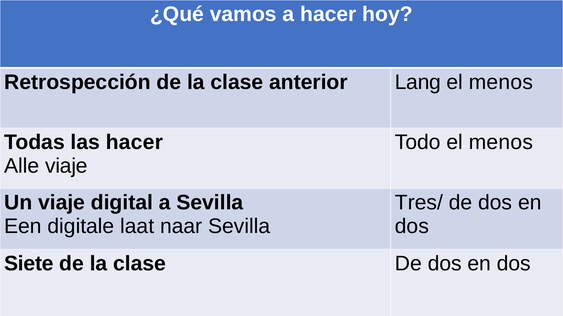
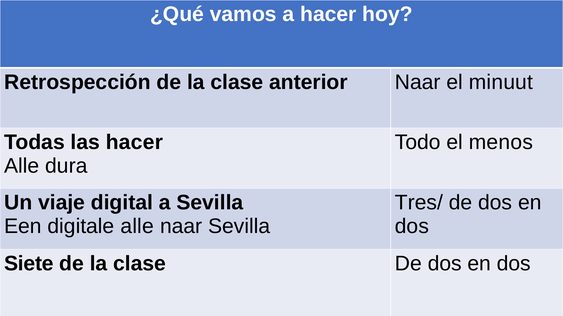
anterior Lang: Lang -> Naar
menos at (501, 82): menos -> minuut
Alle viaje: viaje -> dura
digitale laat: laat -> alle
